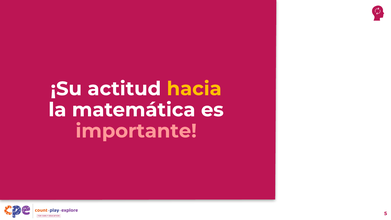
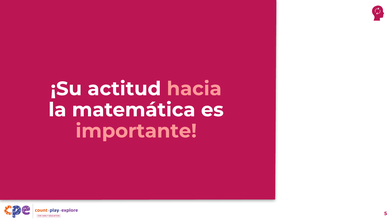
hacia colour: yellow -> pink
